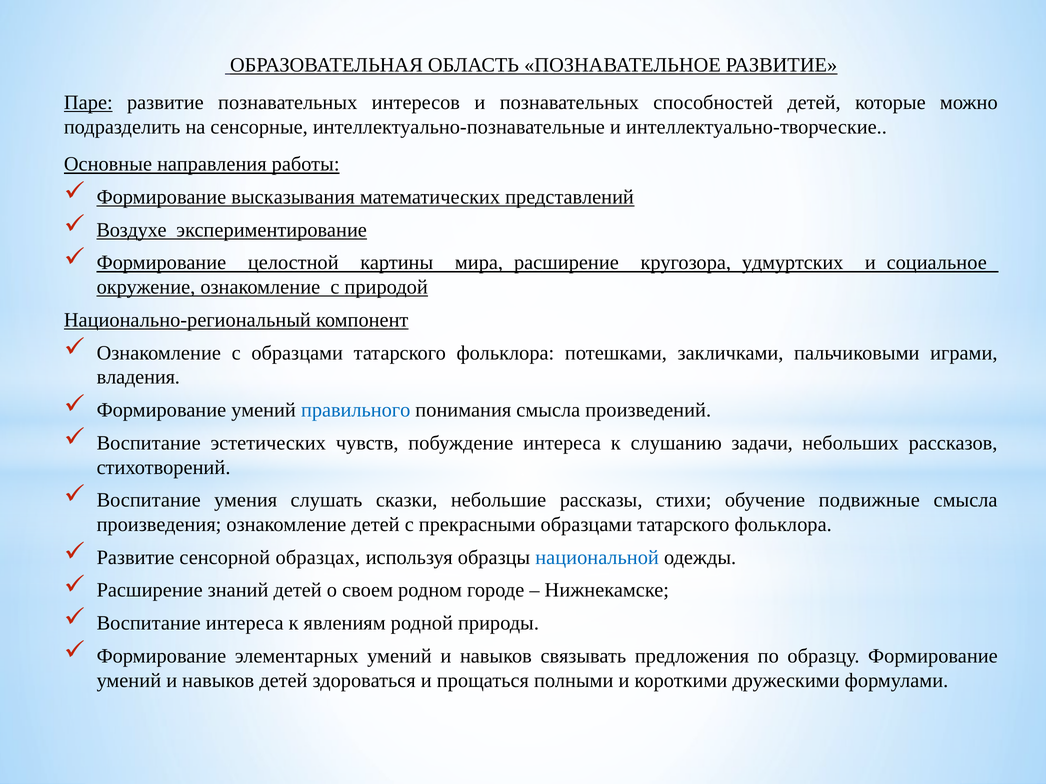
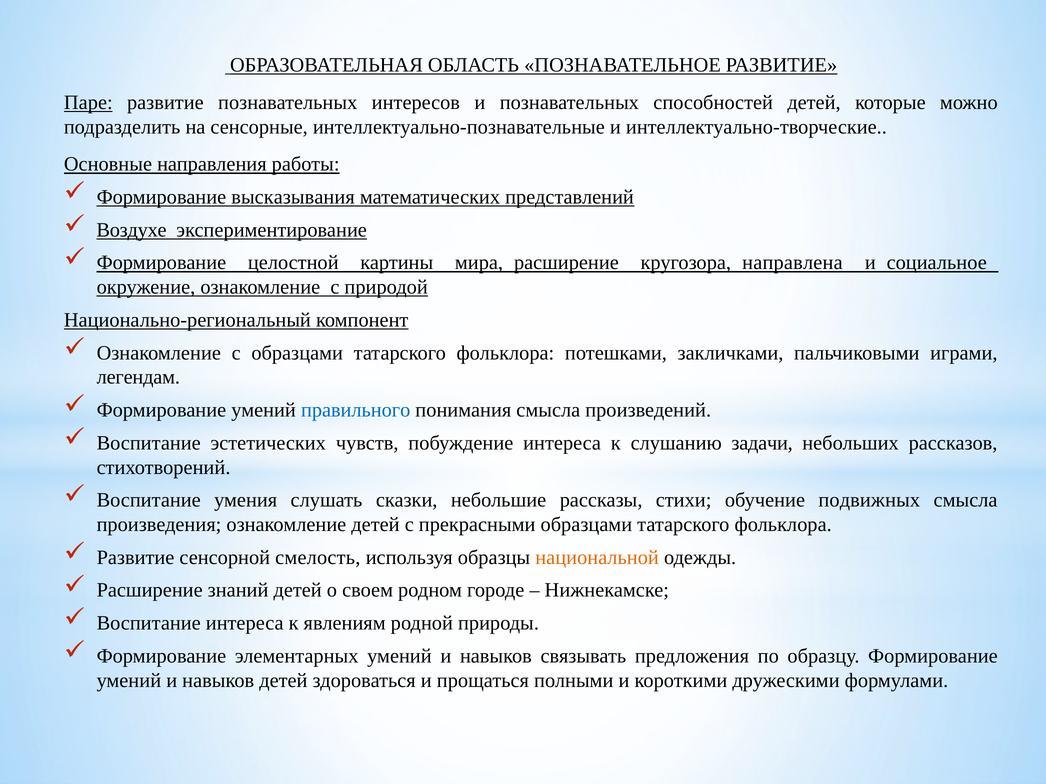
удмуртских: удмуртских -> направлена
владения: владения -> легендам
подвижные: подвижные -> подвижных
образцах: образцах -> смелость
национальной colour: blue -> orange
